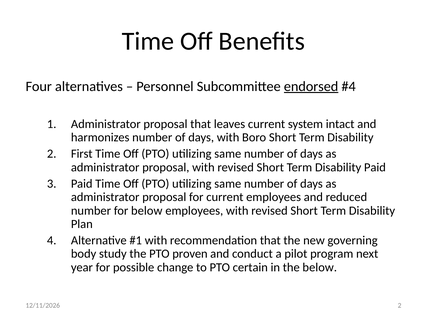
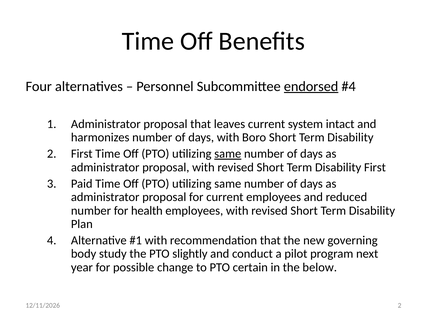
same at (228, 154) underline: none -> present
Disability Paid: Paid -> First
for below: below -> health
proven: proven -> slightly
